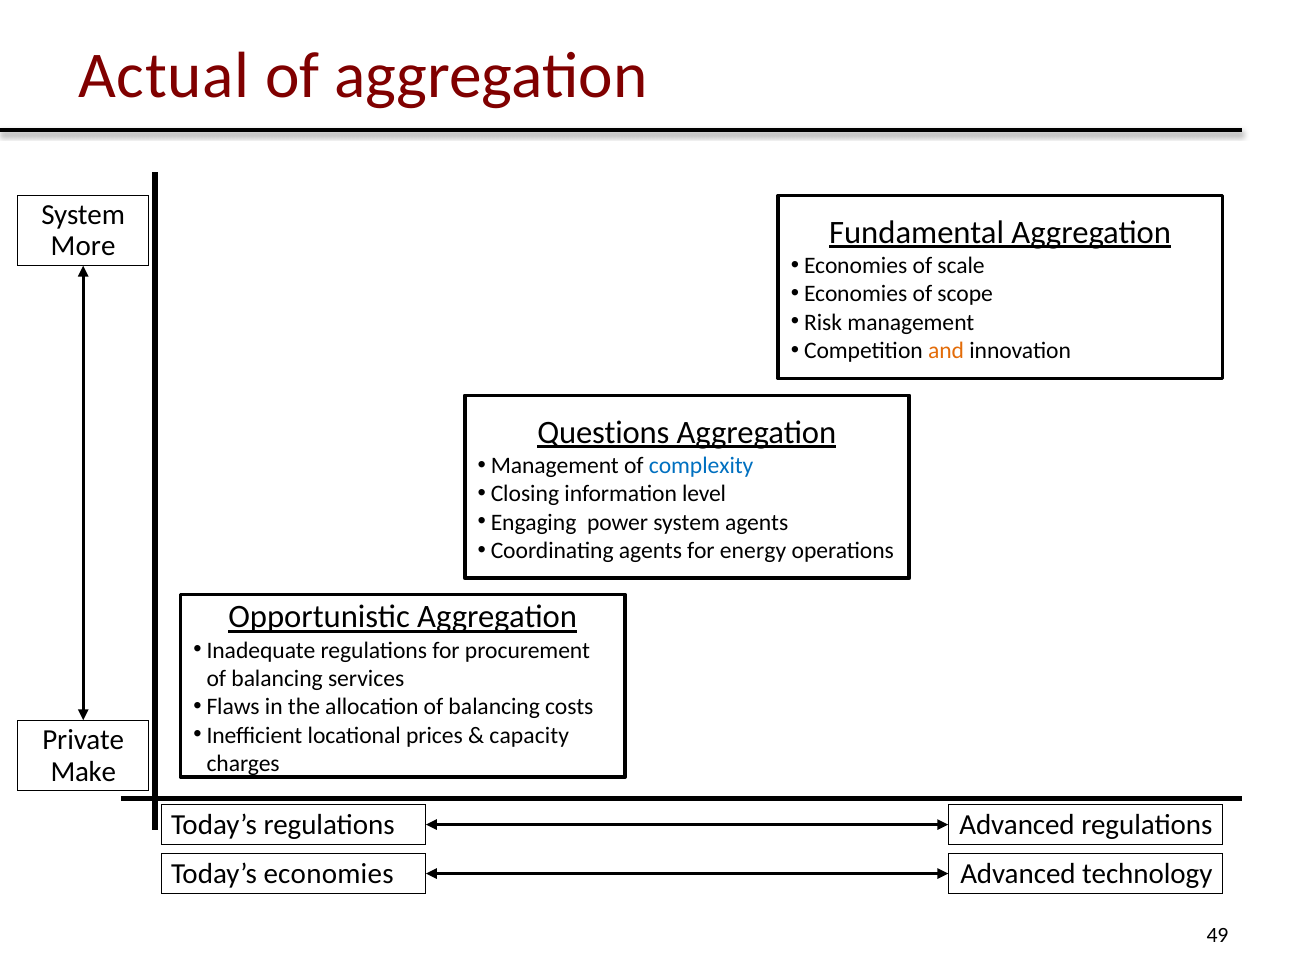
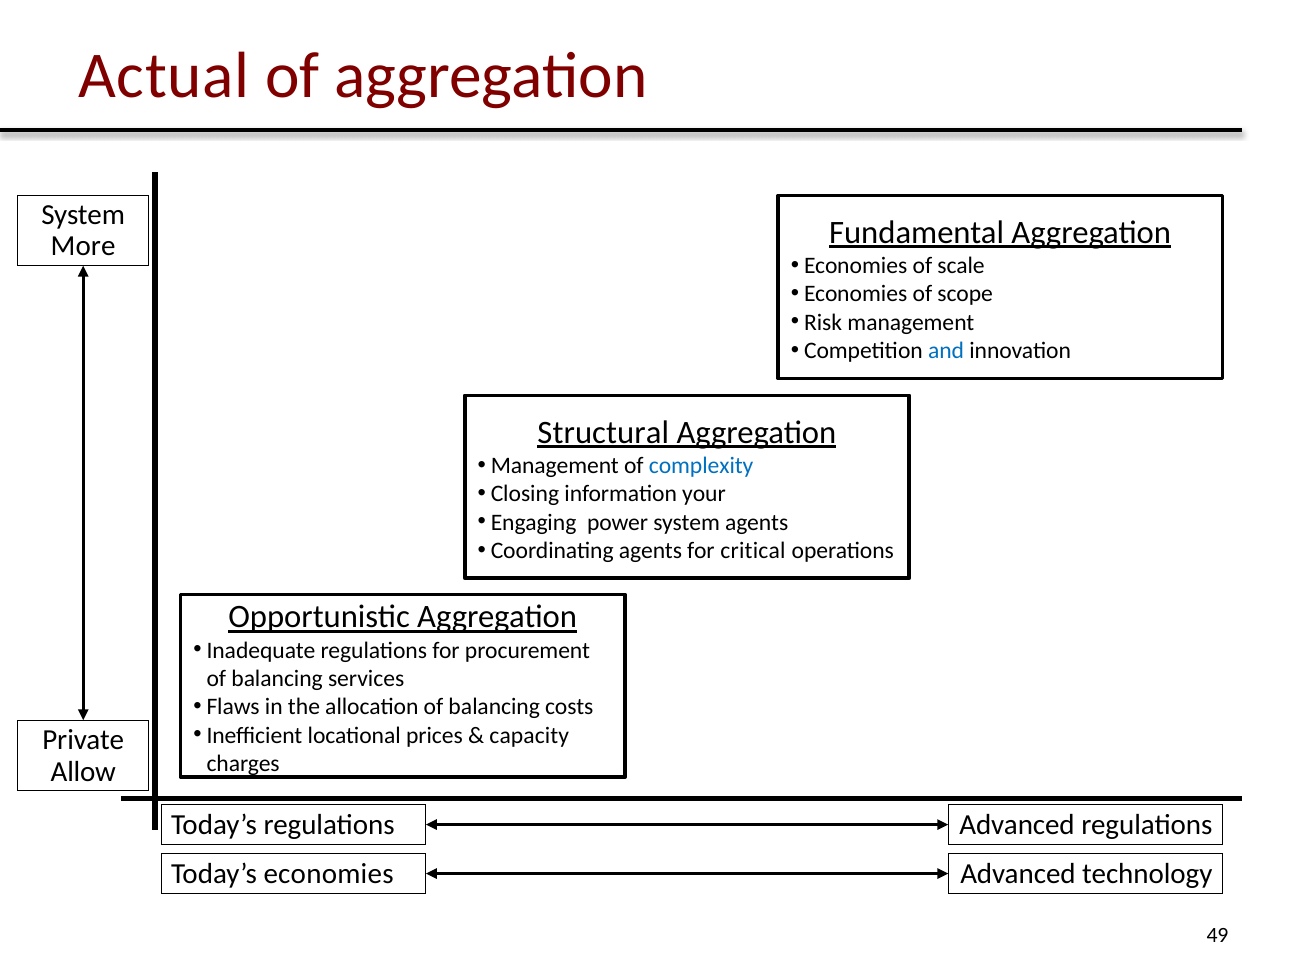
and colour: orange -> blue
Questions: Questions -> Structural
level: level -> your
energy: energy -> critical
Make: Make -> Allow
